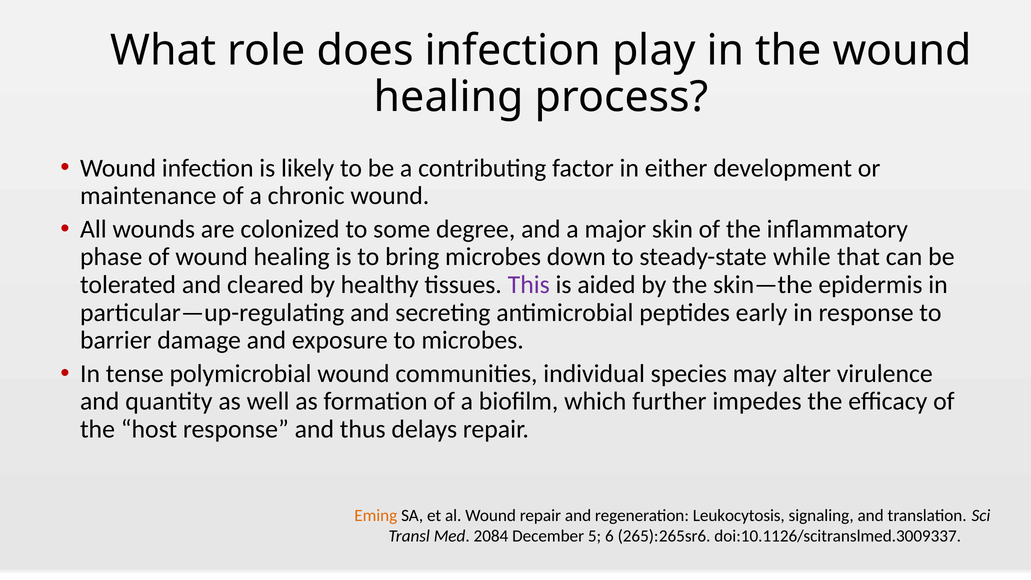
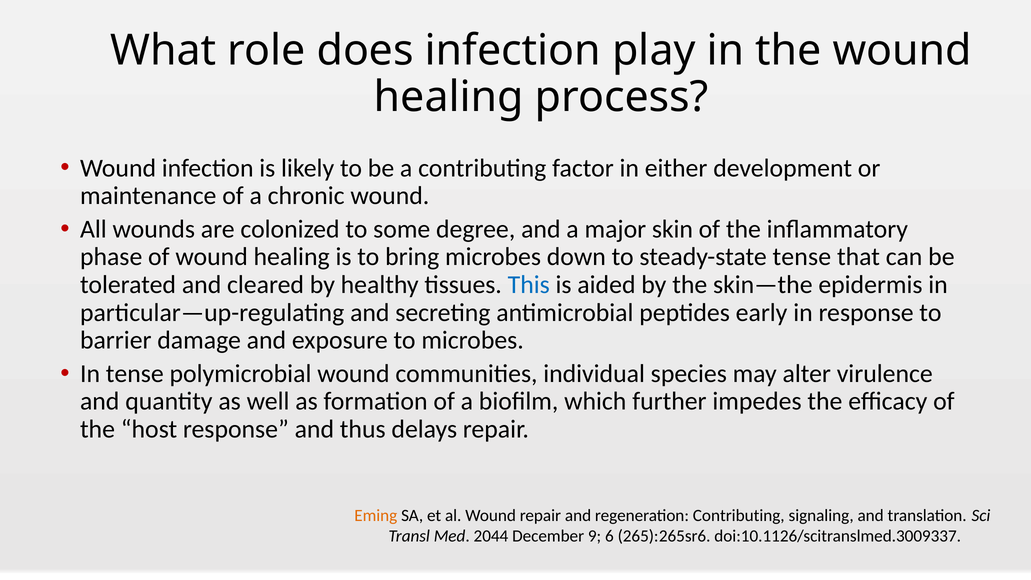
steady-state while: while -> tense
This colour: purple -> blue
regeneration Leukocytosis: Leukocytosis -> Contributing
2084: 2084 -> 2044
5: 5 -> 9
